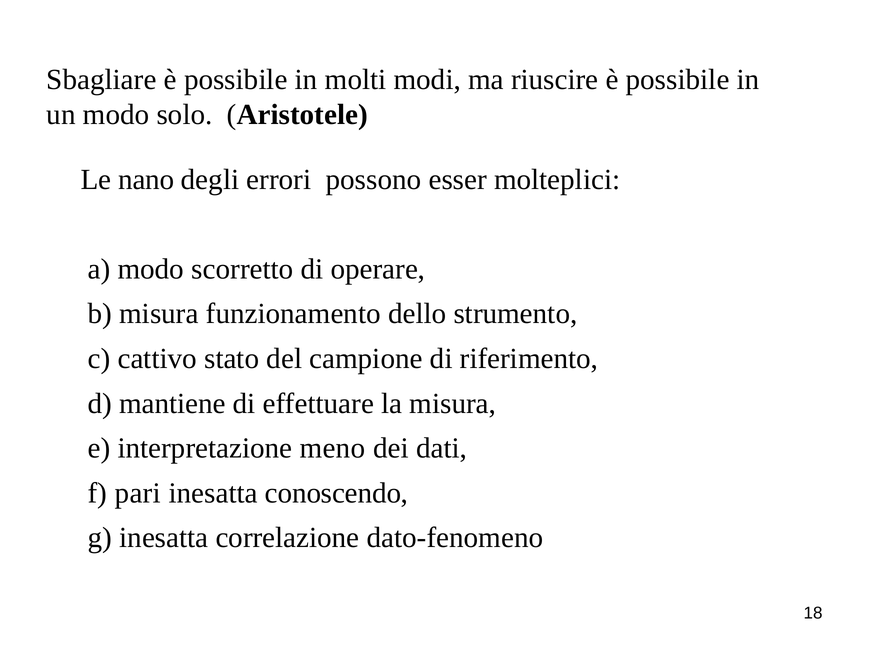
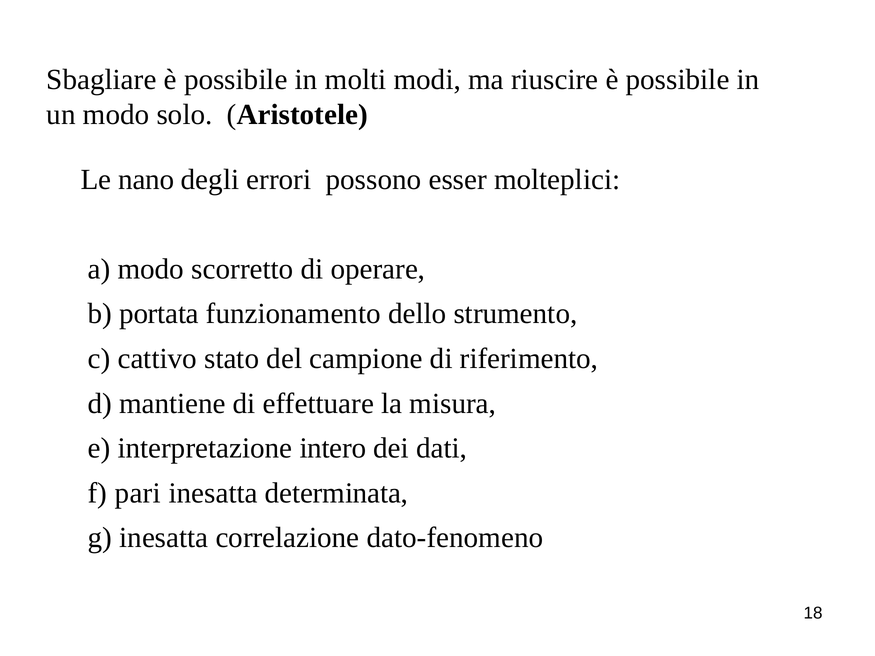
b misura: misura -> portata
meno: meno -> intero
conoscendo: conoscendo -> determinata
